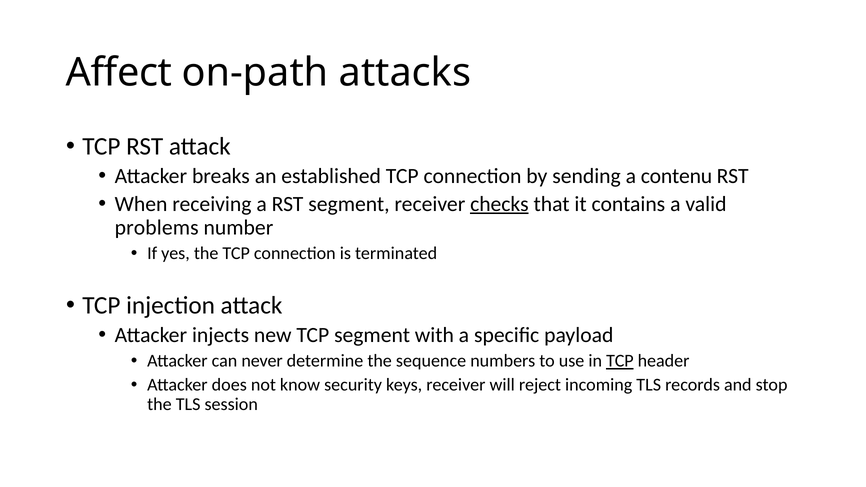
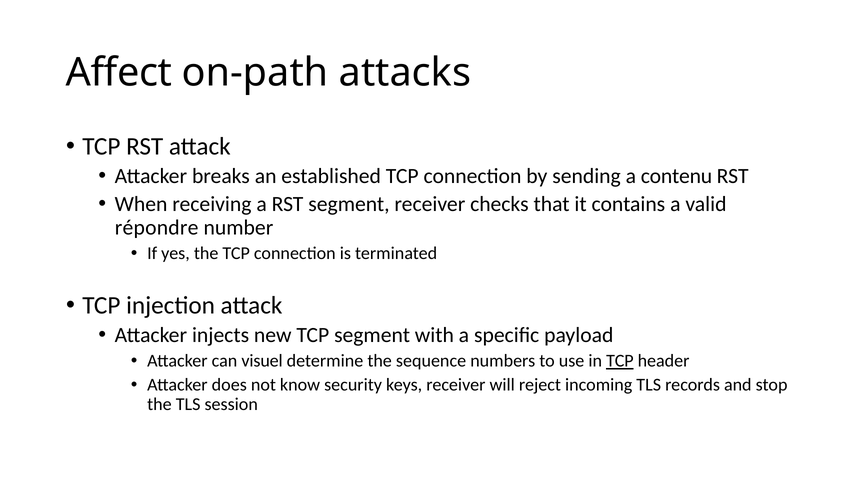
checks underline: present -> none
problems: problems -> répondre
never: never -> visuel
